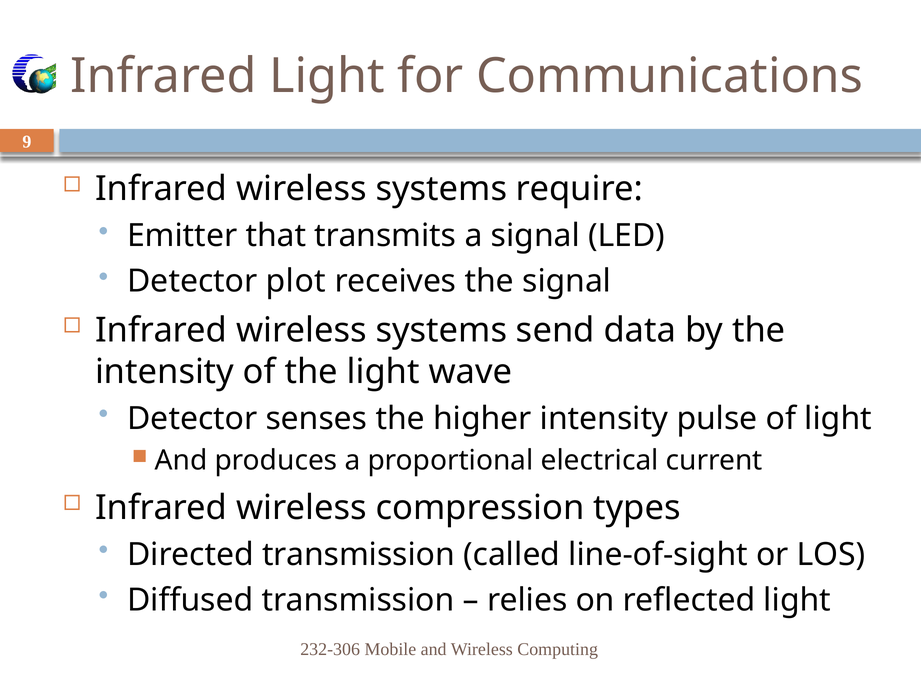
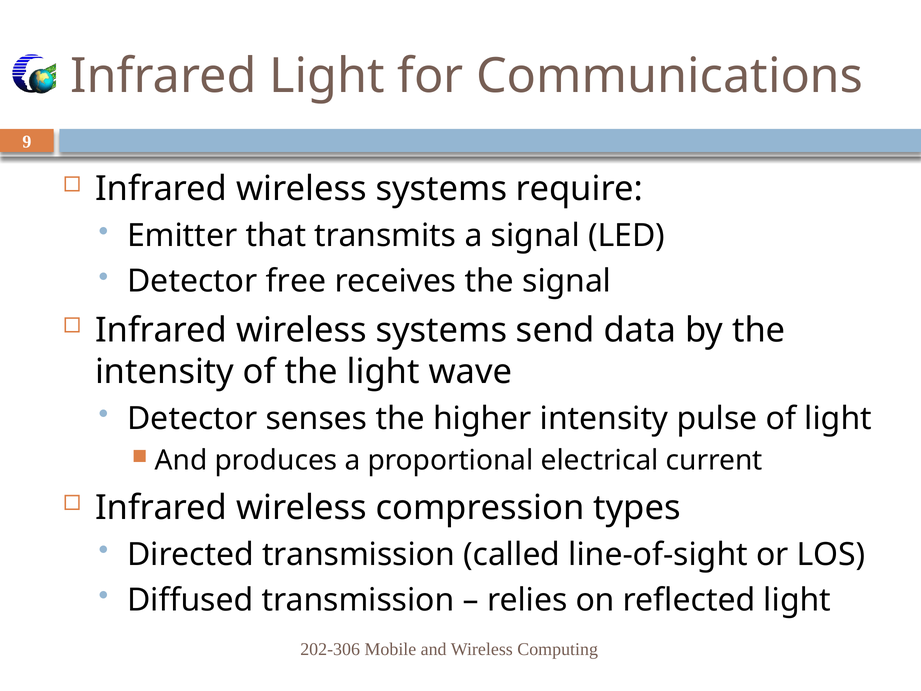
plot: plot -> free
232-306: 232-306 -> 202-306
